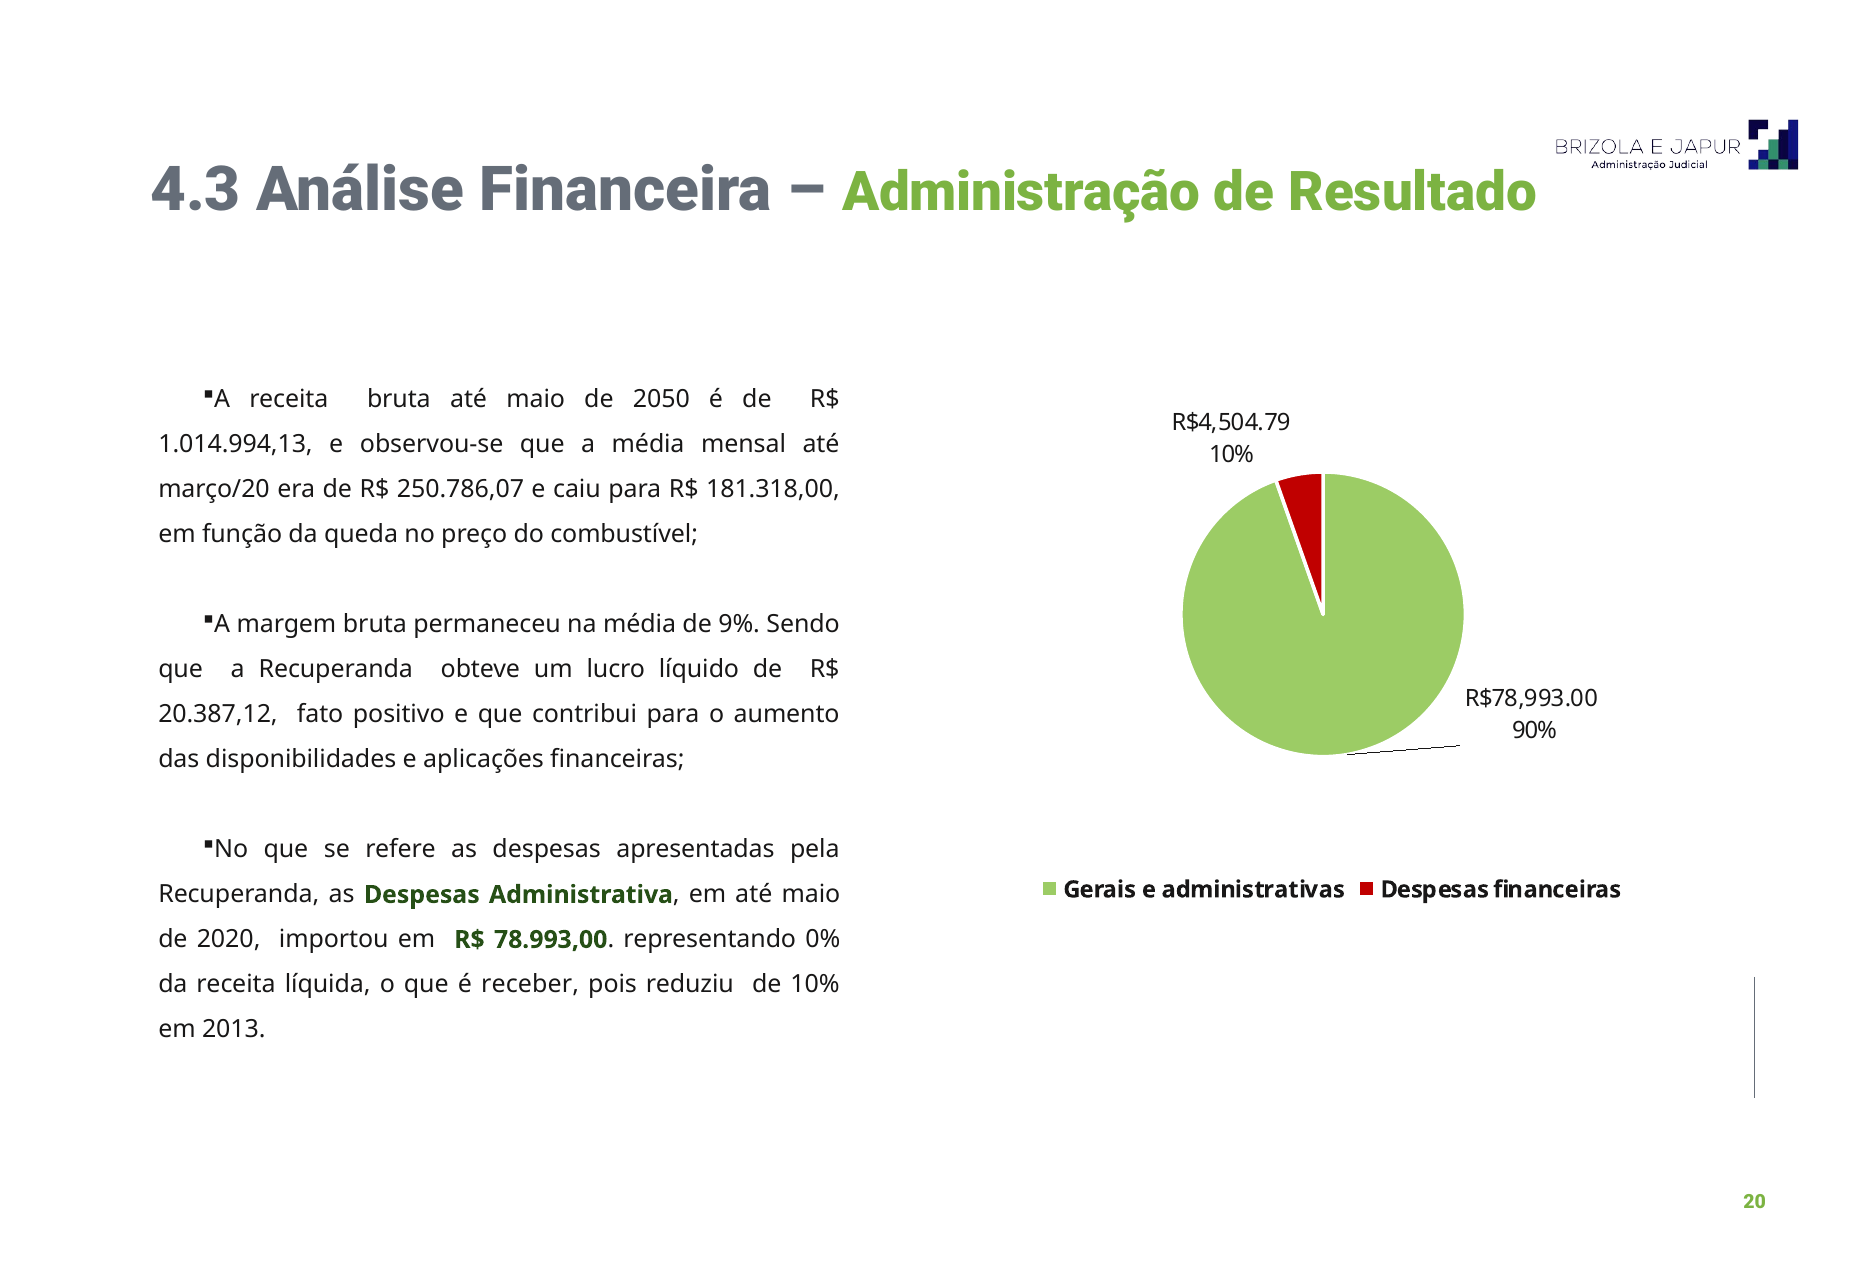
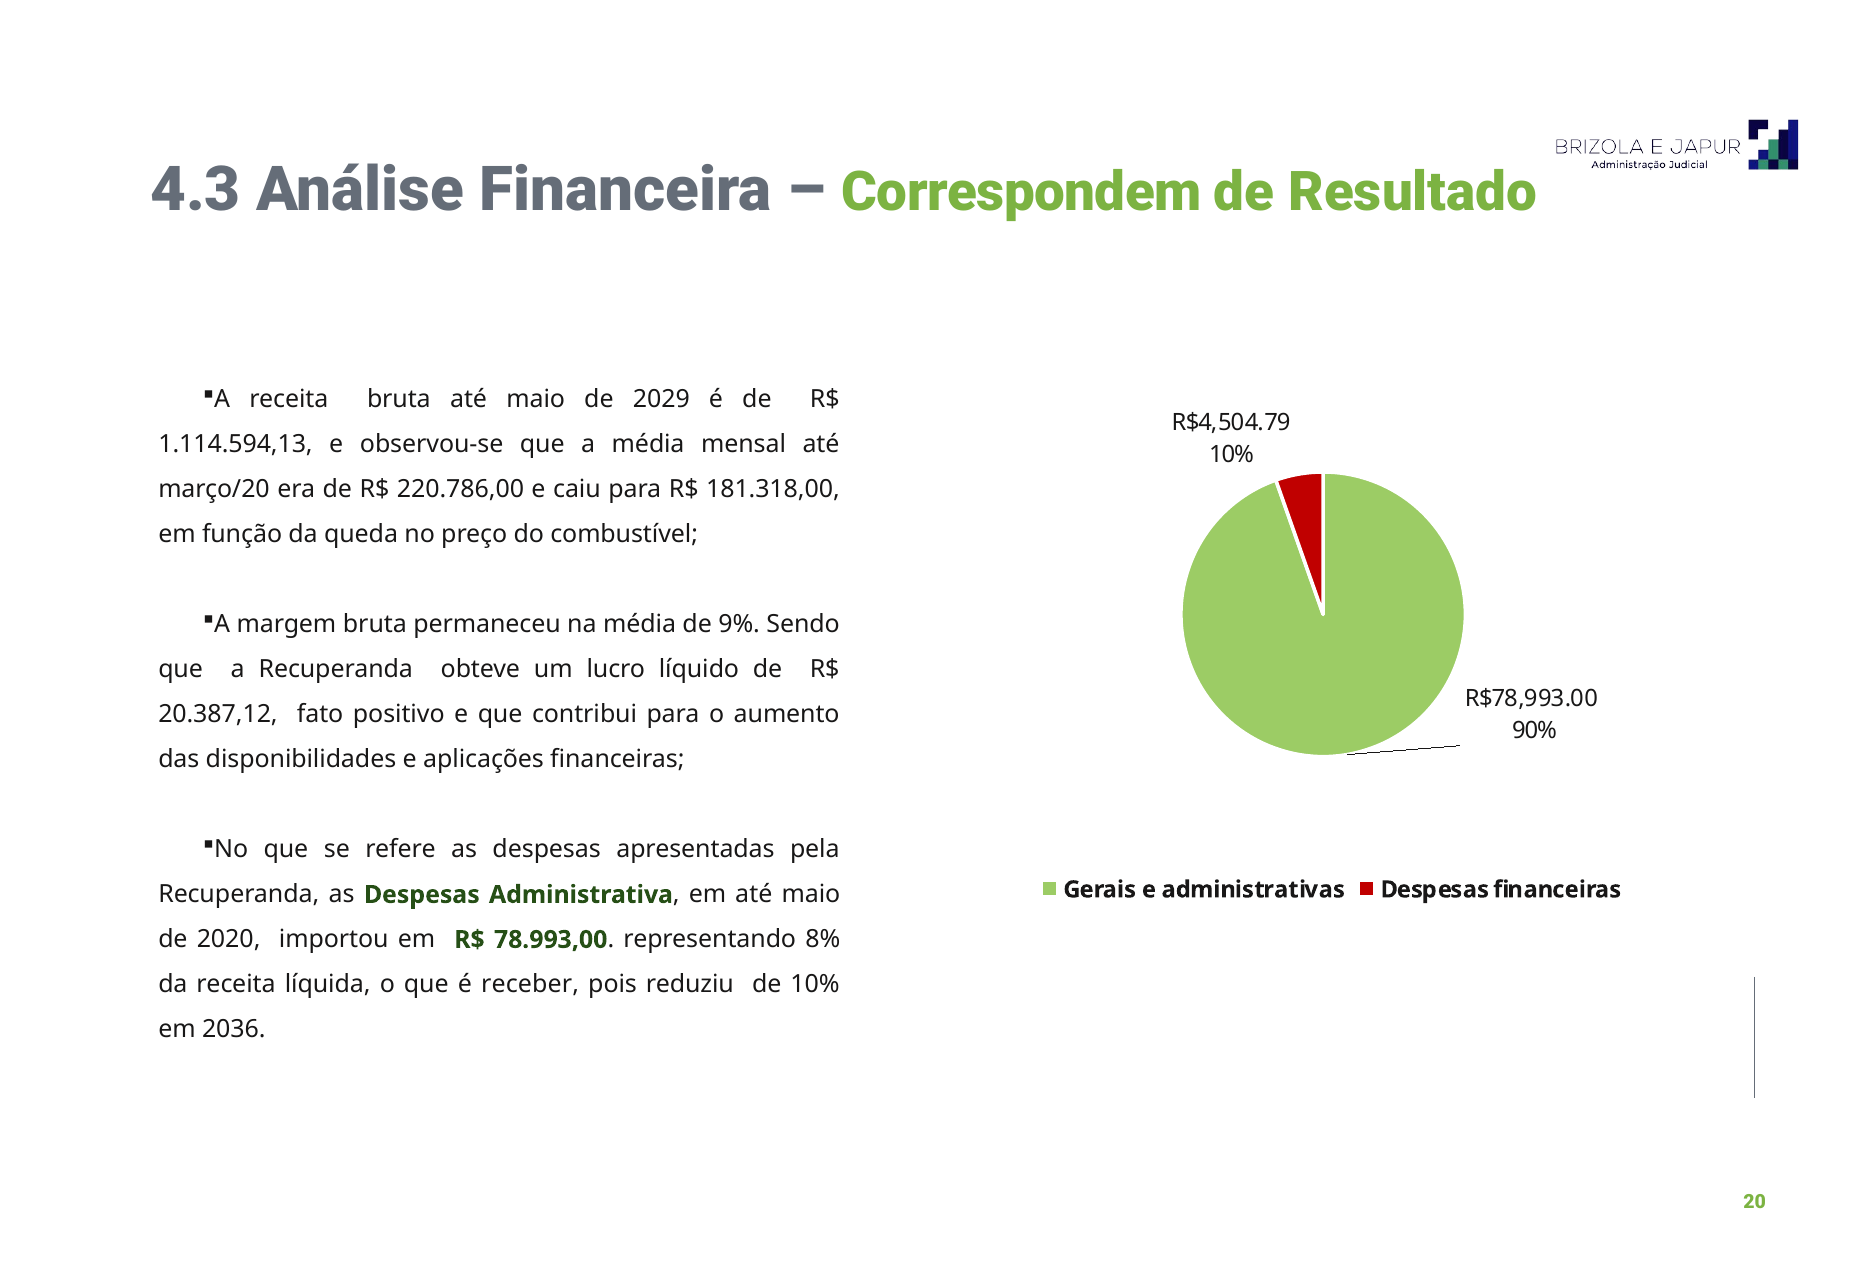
Administração: Administração -> Correspondem
2050: 2050 -> 2029
1.014.994,13: 1.014.994,13 -> 1.114.594,13
250.786,07: 250.786,07 -> 220.786,00
0%: 0% -> 8%
2013: 2013 -> 2036
